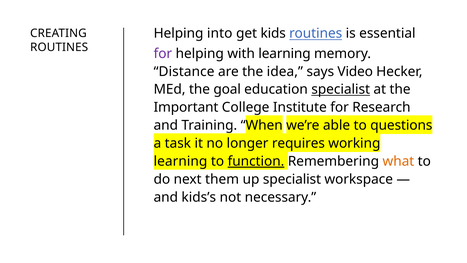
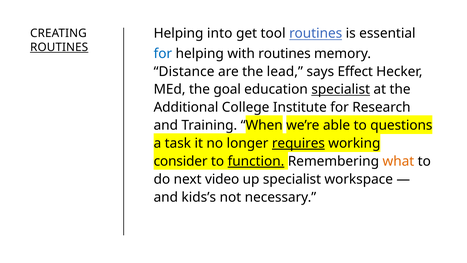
kids: kids -> tool
ROUTINES at (59, 47) underline: none -> present
for at (163, 53) colour: purple -> blue
with learning: learning -> routines
idea: idea -> lead
Video: Video -> Effect
Important: Important -> Additional
requires underline: none -> present
learning at (180, 161): learning -> consider
them: them -> video
